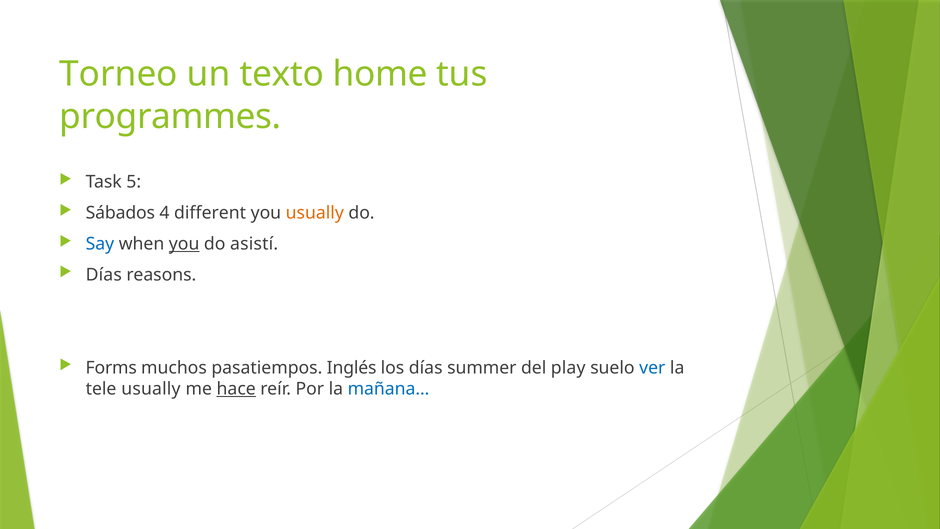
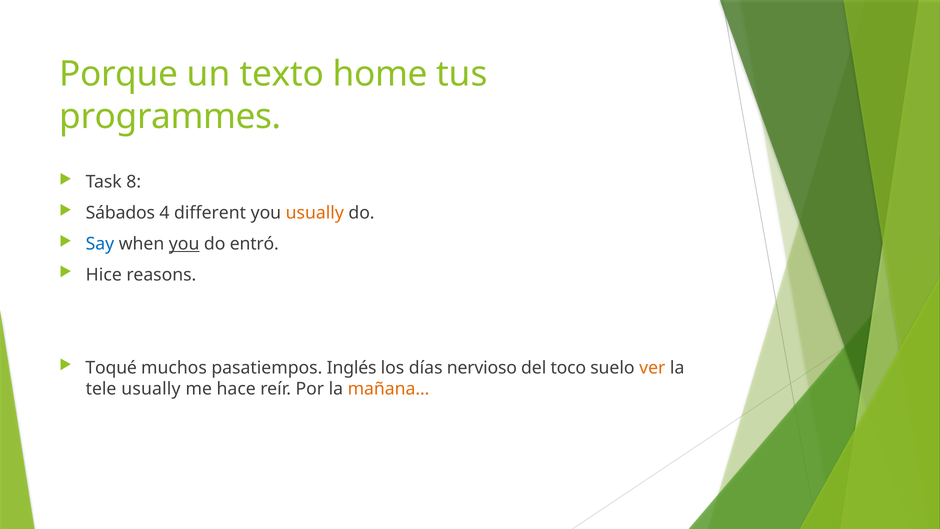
Torneo: Torneo -> Porque
5: 5 -> 8
asistí: asistí -> entró
Días at (104, 275): Días -> Hice
Forms: Forms -> Toqué
summer: summer -> nervioso
play: play -> toco
ver colour: blue -> orange
hace underline: present -> none
mañana… colour: blue -> orange
